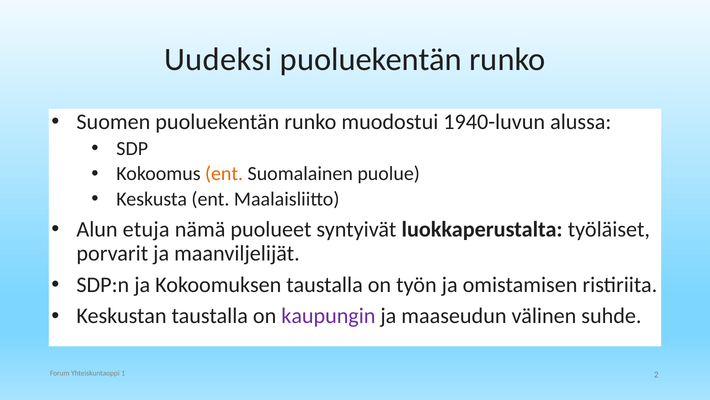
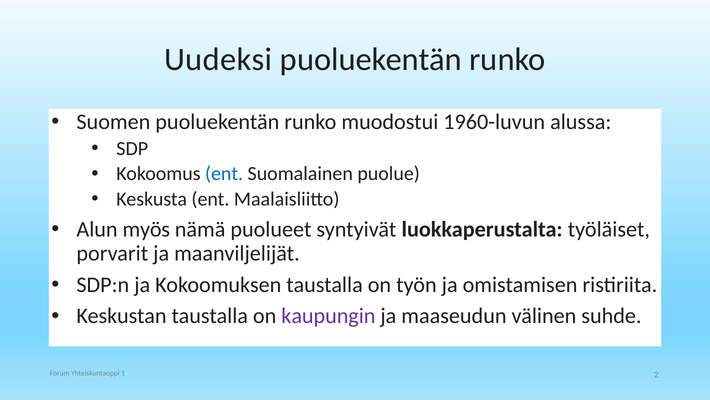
1940-luvun: 1940-luvun -> 1960-luvun
ent at (224, 174) colour: orange -> blue
etuja: etuja -> myös
